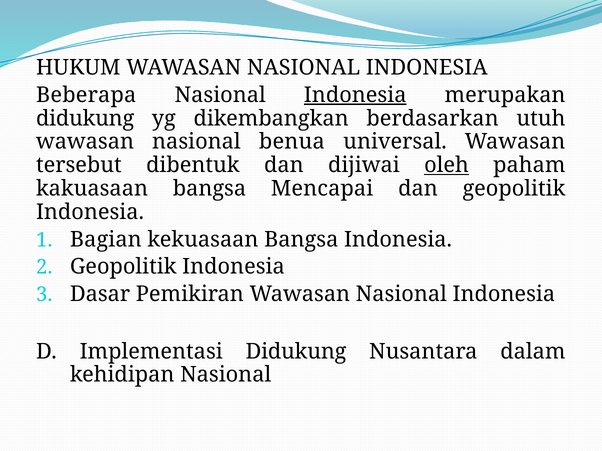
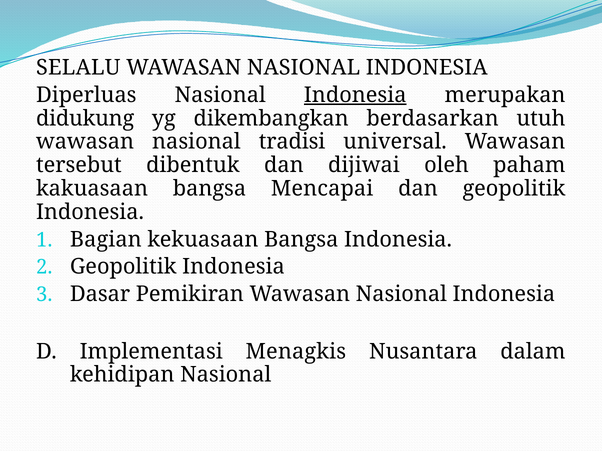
HUKUM: HUKUM -> SELALU
Beberapa: Beberapa -> Diperluas
benua: benua -> tradisi
oleh underline: present -> none
Implementasi Didukung: Didukung -> Menagkis
